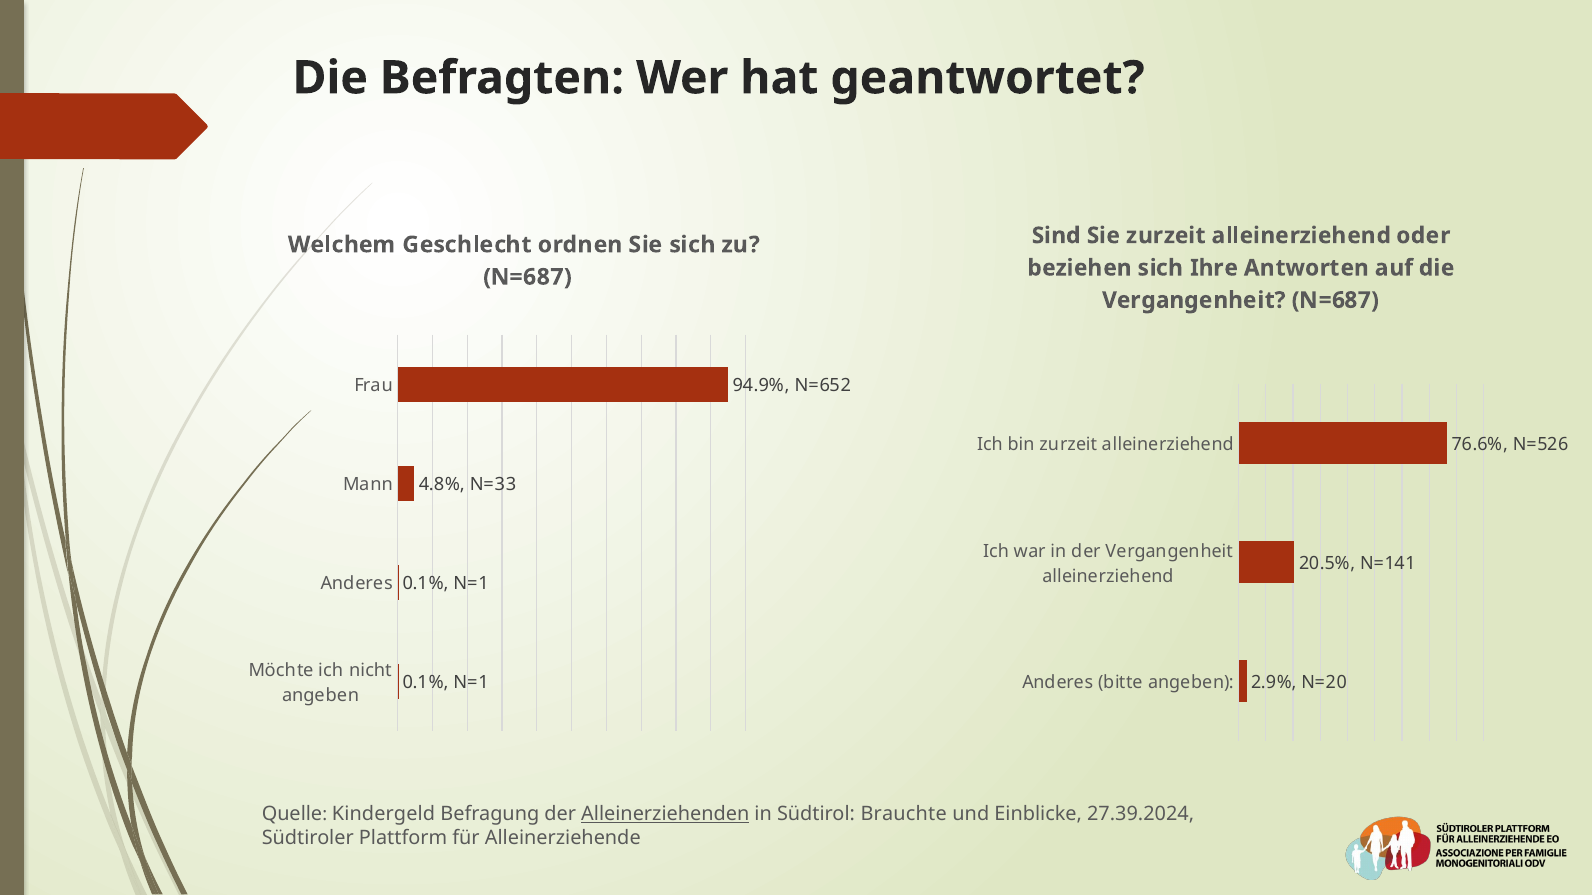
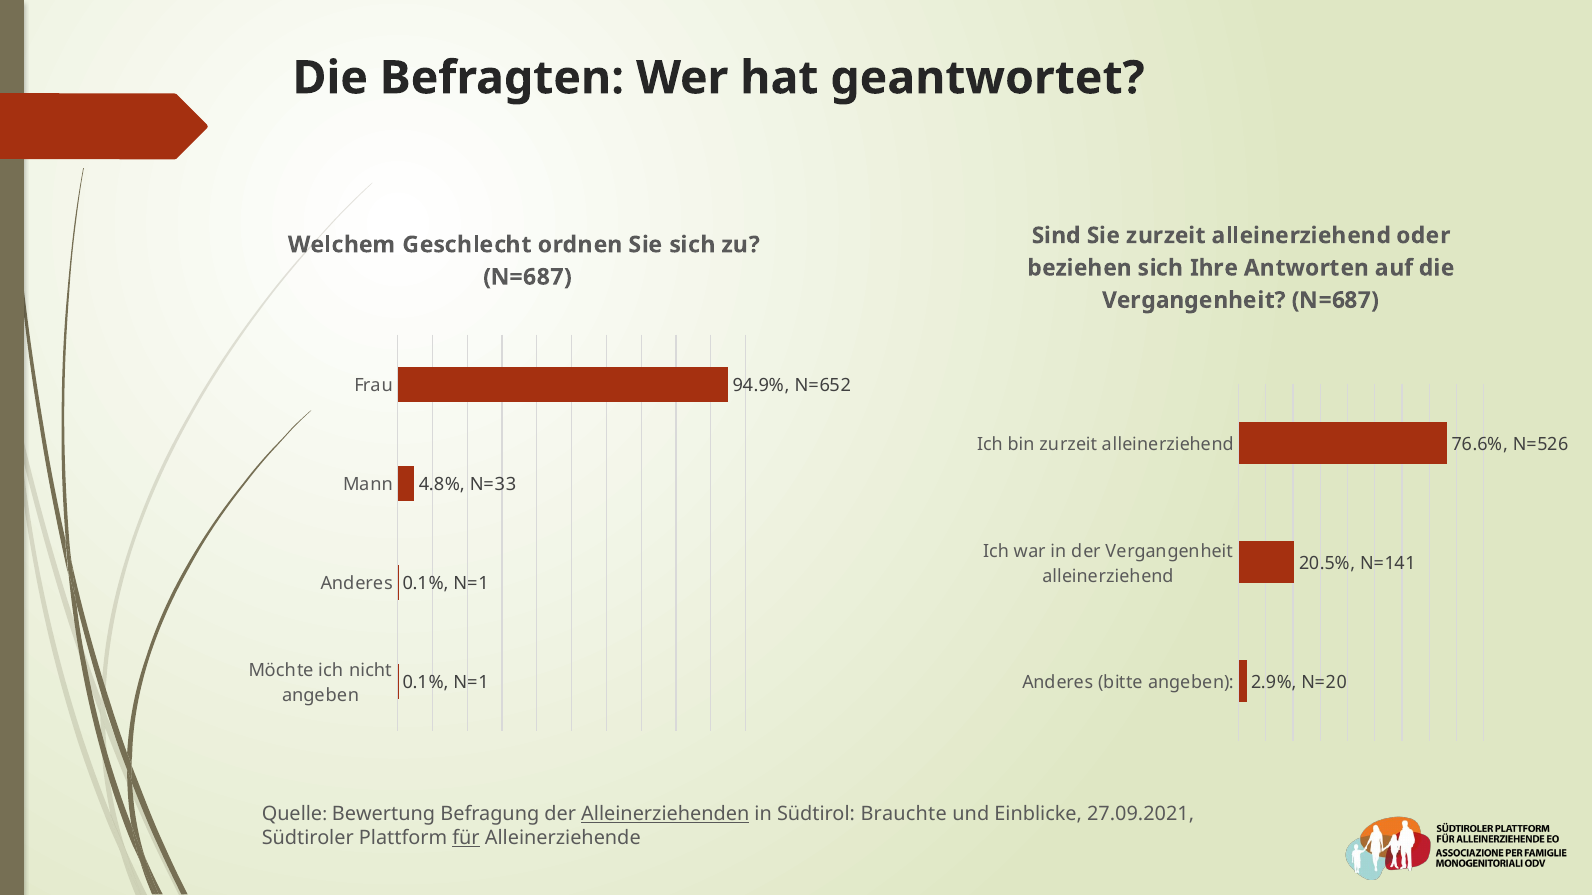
Kindergeld: Kindergeld -> Bewertung
27.39.2024: 27.39.2024 -> 27.09.2021
für underline: none -> present
